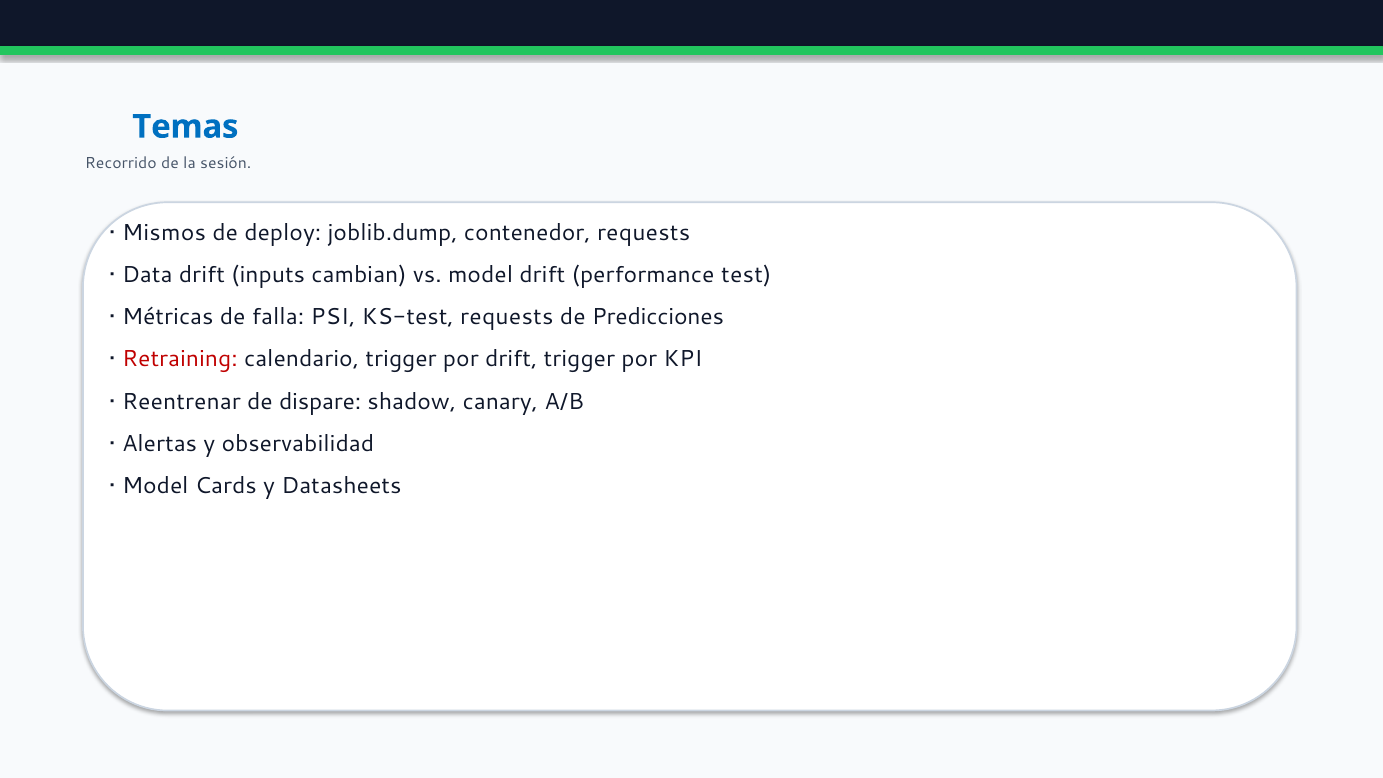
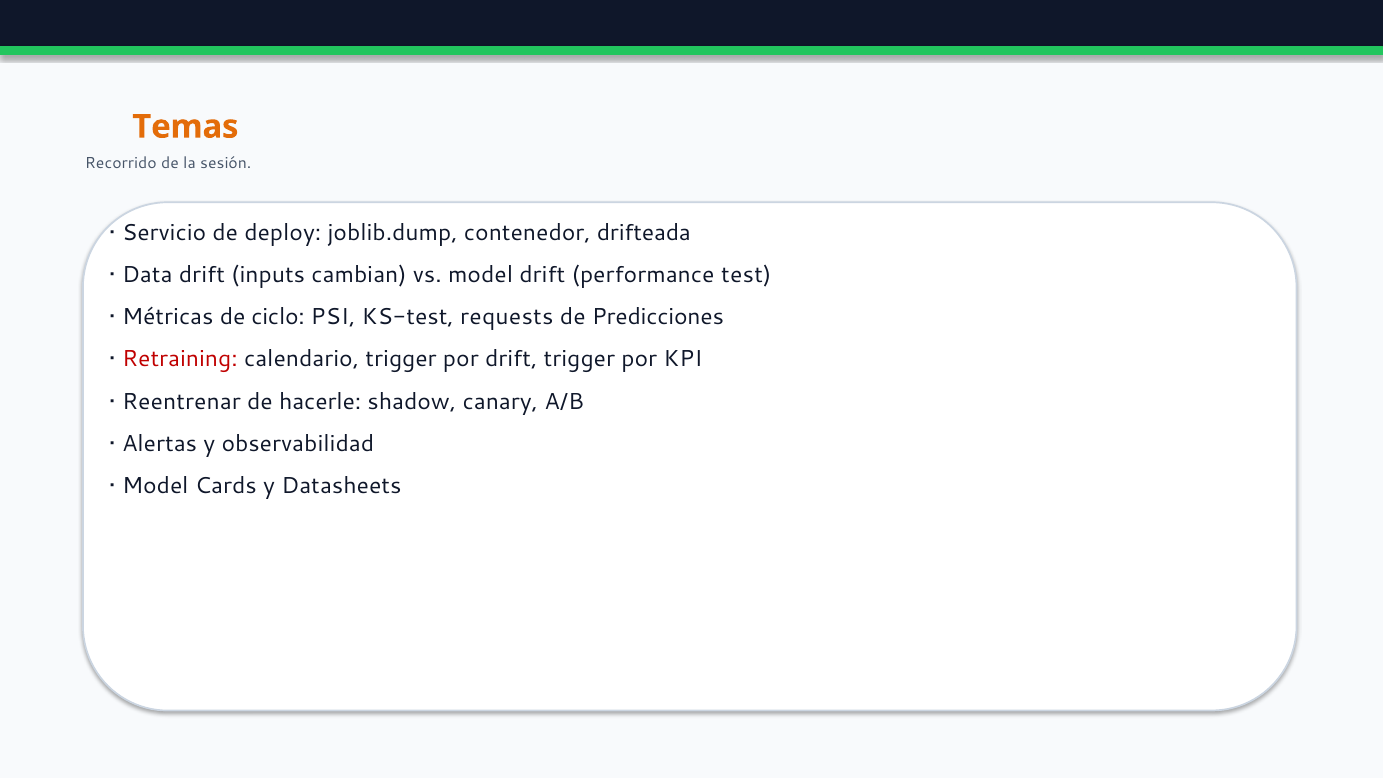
Temas colour: blue -> orange
Mismos: Mismos -> Servicio
contenedor requests: requests -> drifteada
falla: falla -> ciclo
dispare: dispare -> hacerle
